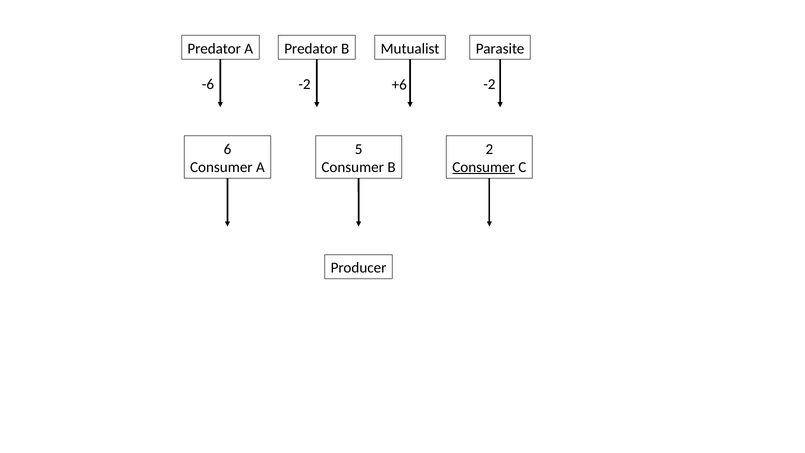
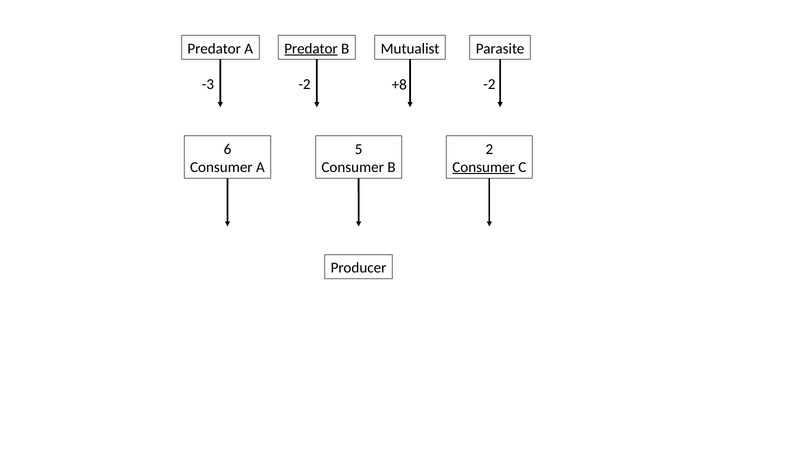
Predator at (311, 49) underline: none -> present
-6: -6 -> -3
+6: +6 -> +8
